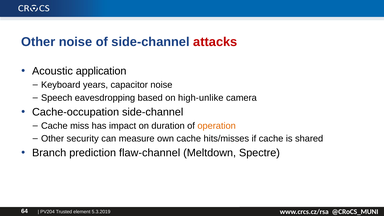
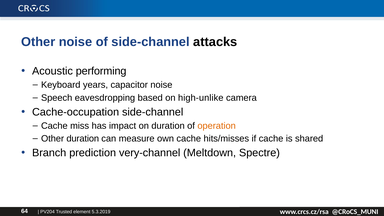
attacks colour: red -> black
application: application -> performing
Other security: security -> duration
flaw-channel: flaw-channel -> very-channel
